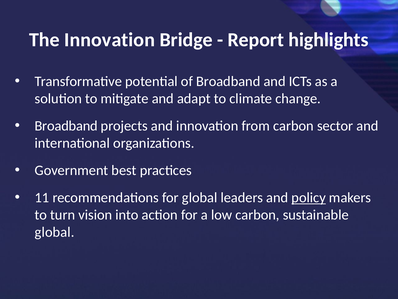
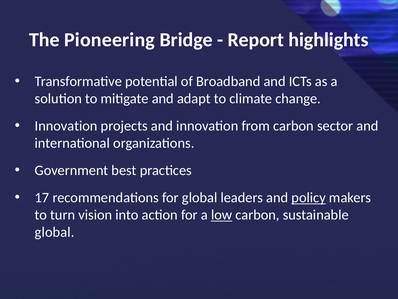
The Innovation: Innovation -> Pioneering
Broadband at (66, 126): Broadband -> Innovation
11: 11 -> 17
low underline: none -> present
